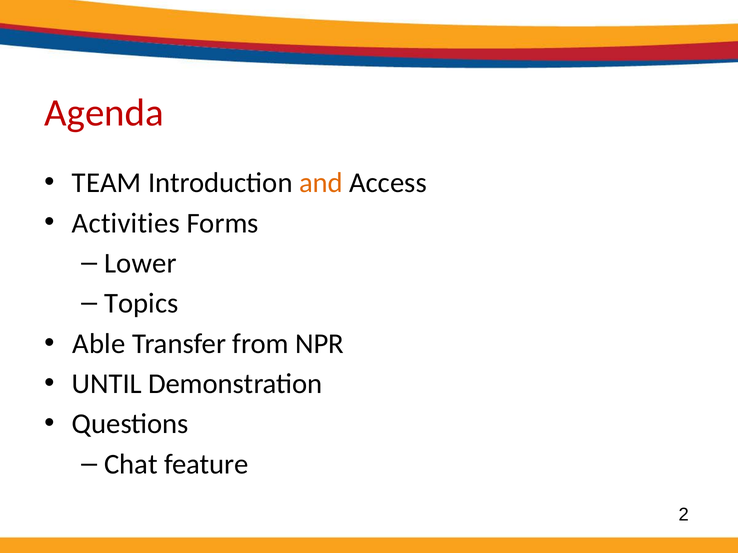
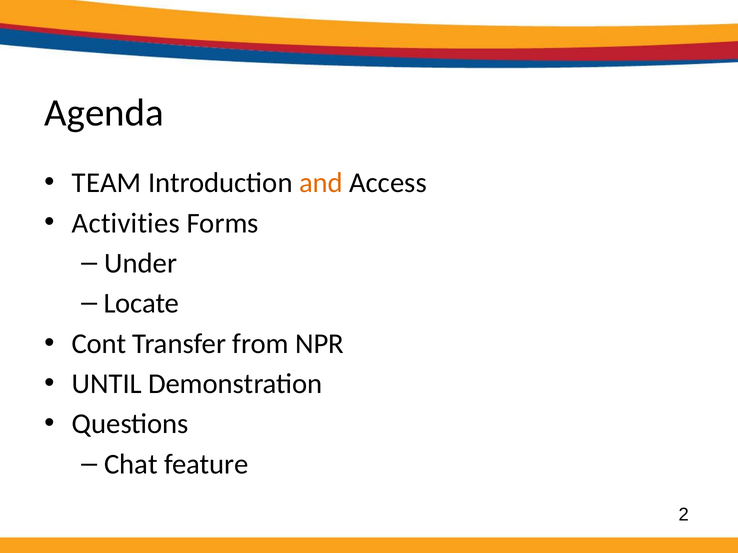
Agenda colour: red -> black
Lower: Lower -> Under
Topics: Topics -> Locate
Able: Able -> Cont
